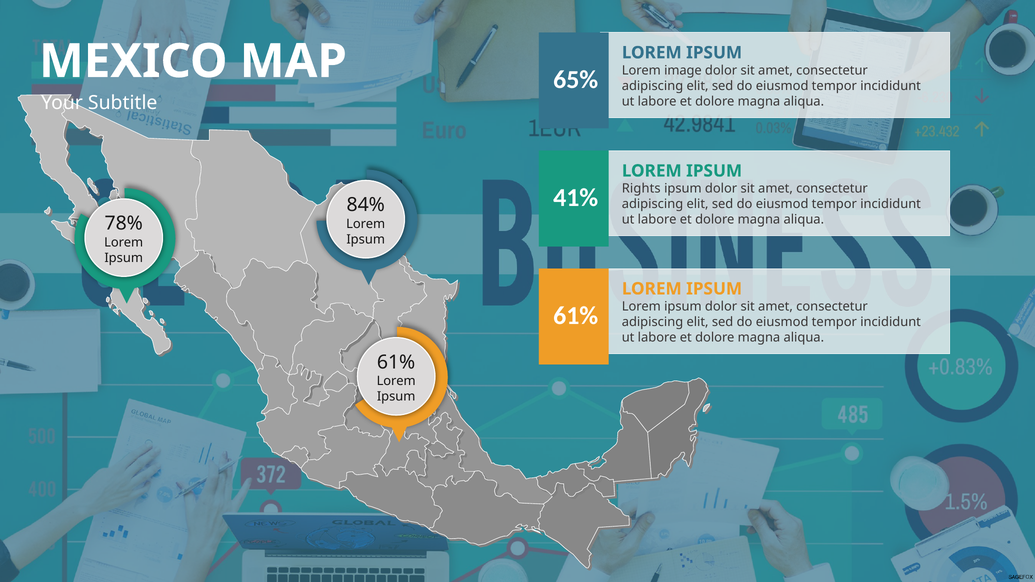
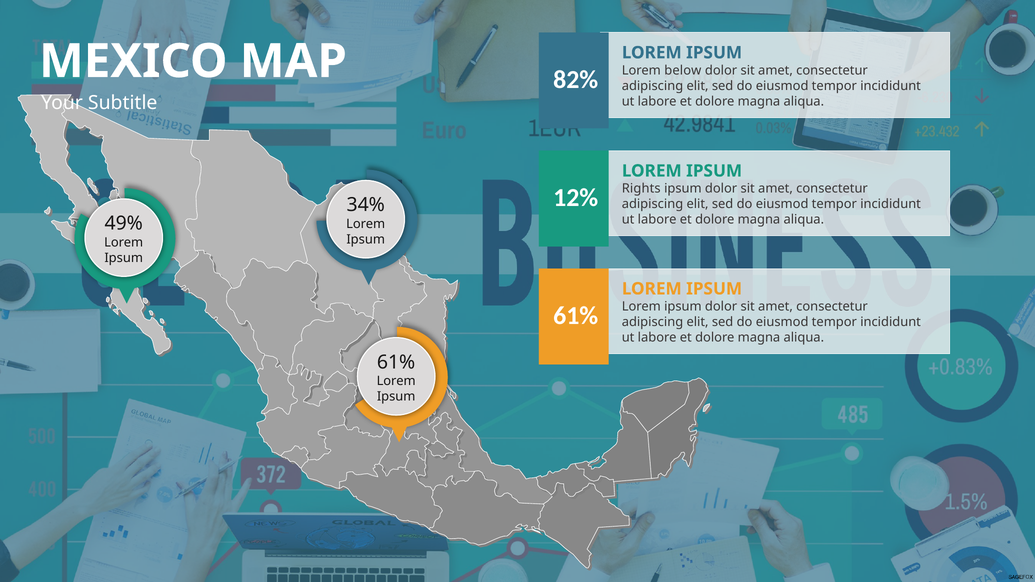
image: image -> below
65%: 65% -> 82%
41%: 41% -> 12%
84%: 84% -> 34%
78%: 78% -> 49%
